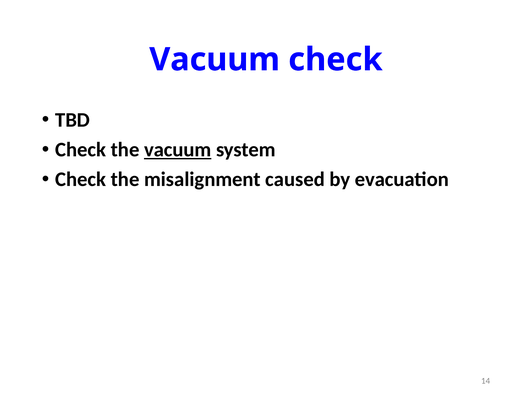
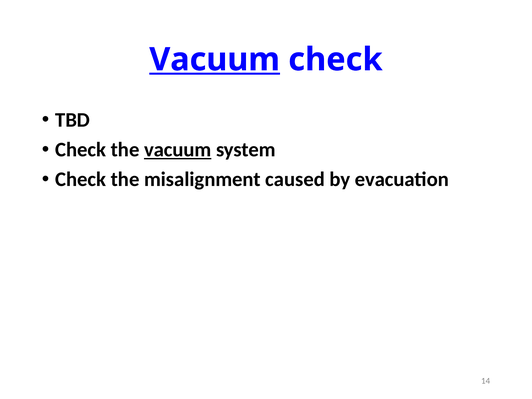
Vacuum at (215, 60) underline: none -> present
